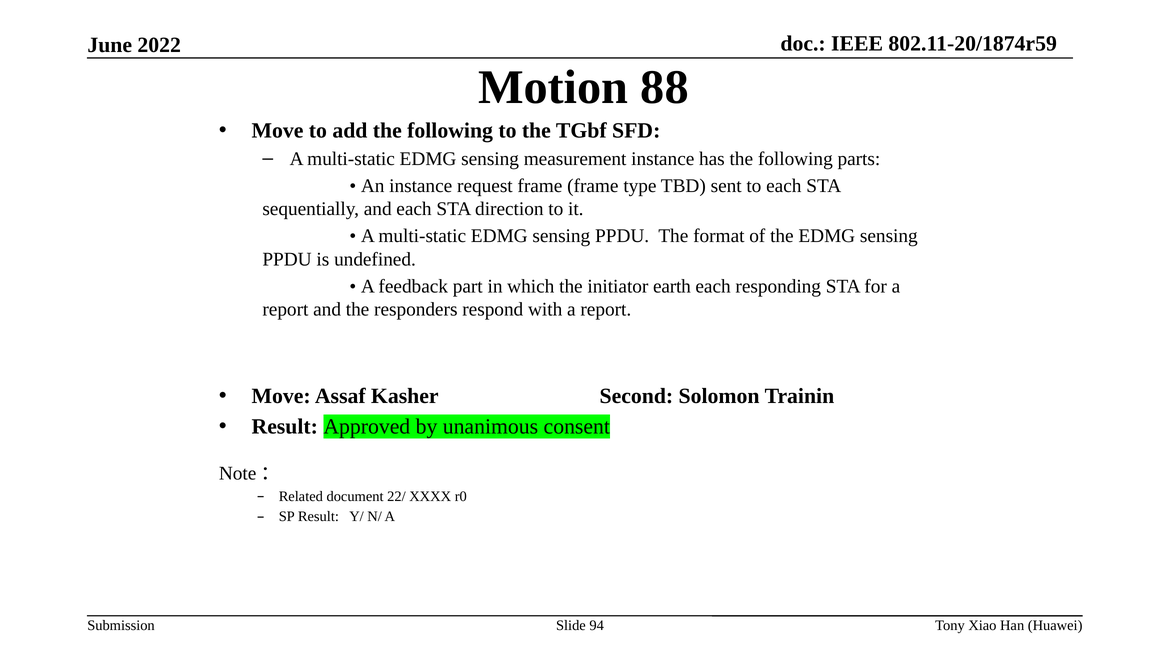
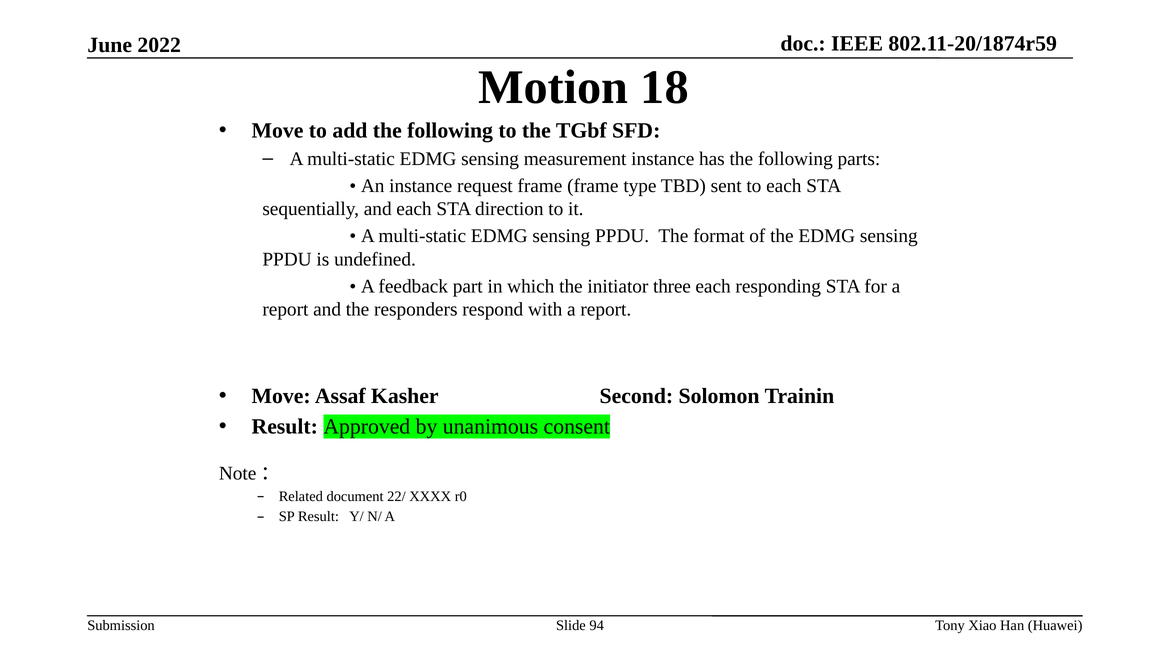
88: 88 -> 18
earth: earth -> three
